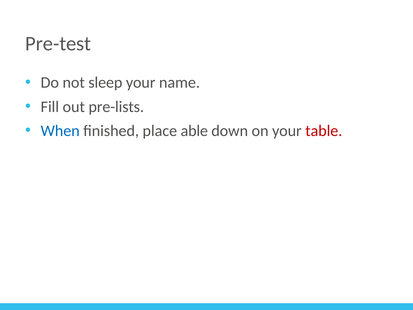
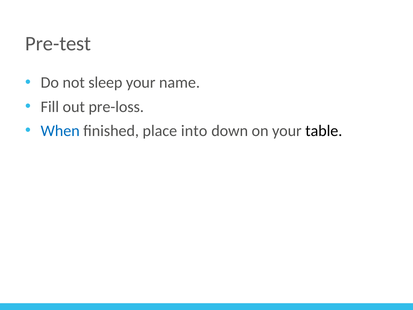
pre-lists: pre-lists -> pre-loss
able: able -> into
table colour: red -> black
